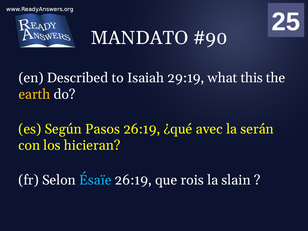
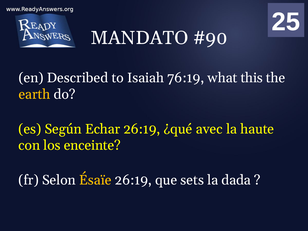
29:19: 29:19 -> 76:19
Pasos: Pasos -> Echar
serán: serán -> haute
hicieran: hicieran -> enceinte
Ésaïe colour: light blue -> yellow
rois: rois -> sets
slain: slain -> dada
